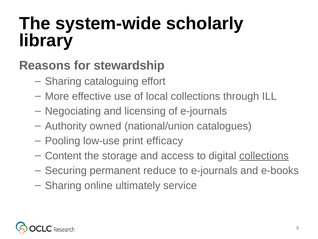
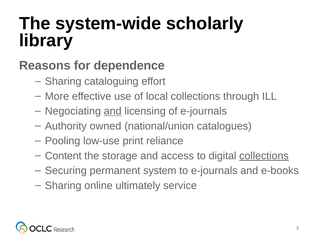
stewardship: stewardship -> dependence
and at (113, 111) underline: none -> present
efficacy: efficacy -> reliance
reduce: reduce -> system
